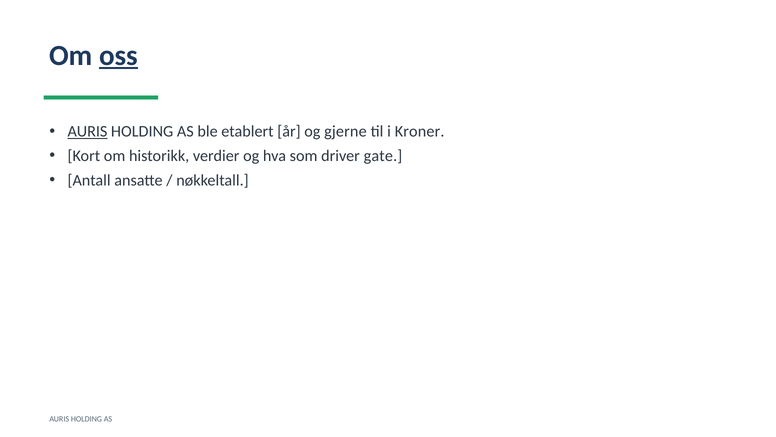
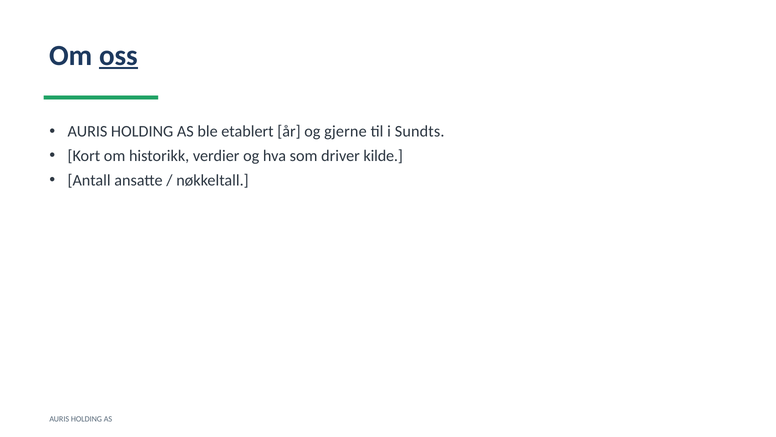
AURIS at (87, 131) underline: present -> none
Kroner: Kroner -> Sundts
gate: gate -> kilde
